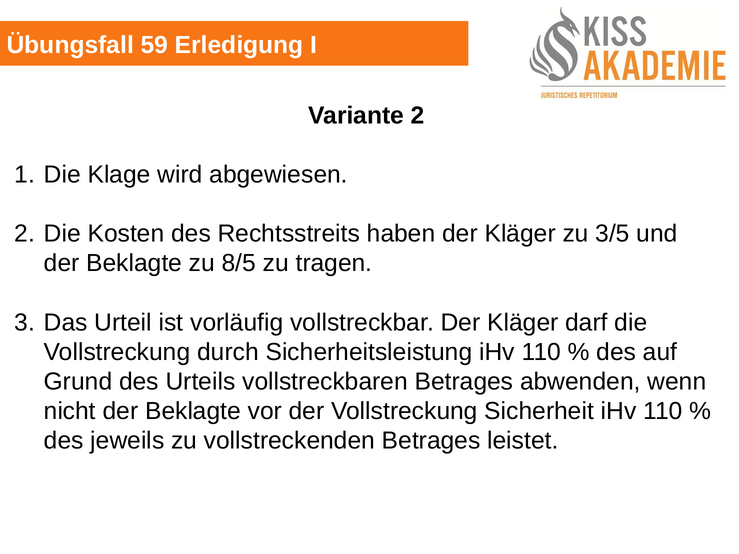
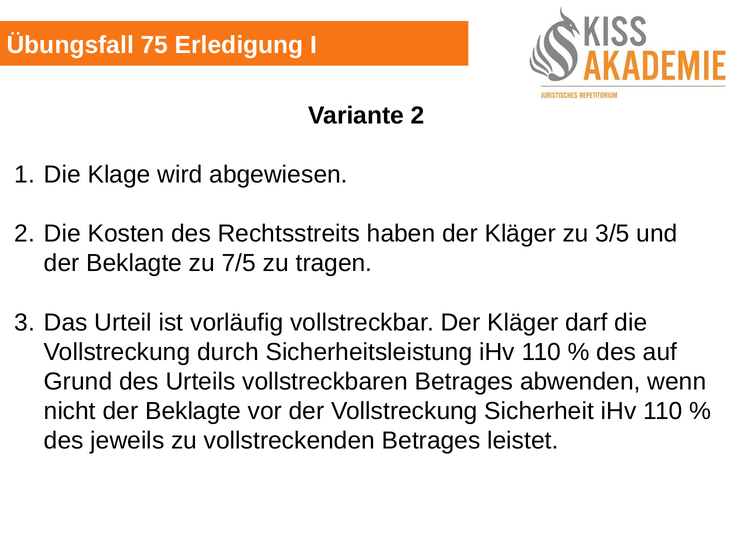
59: 59 -> 75
8/5: 8/5 -> 7/5
